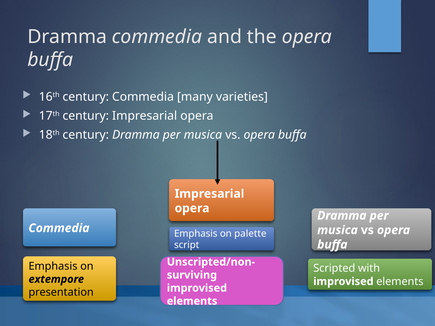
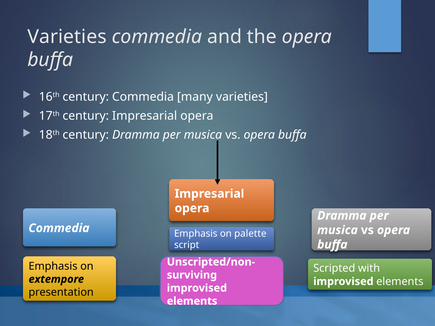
Dramma at (67, 37): Dramma -> Varieties
